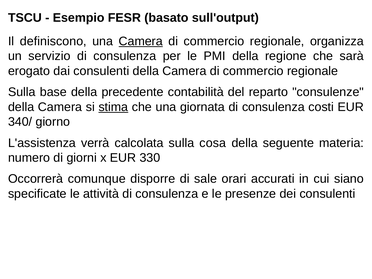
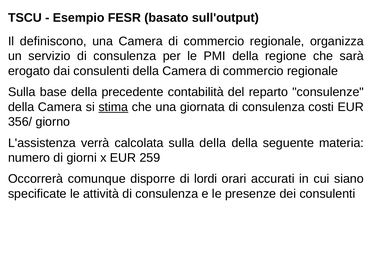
Camera at (141, 41) underline: present -> none
340/: 340/ -> 356/
sulla cosa: cosa -> della
330: 330 -> 259
sale: sale -> lordi
